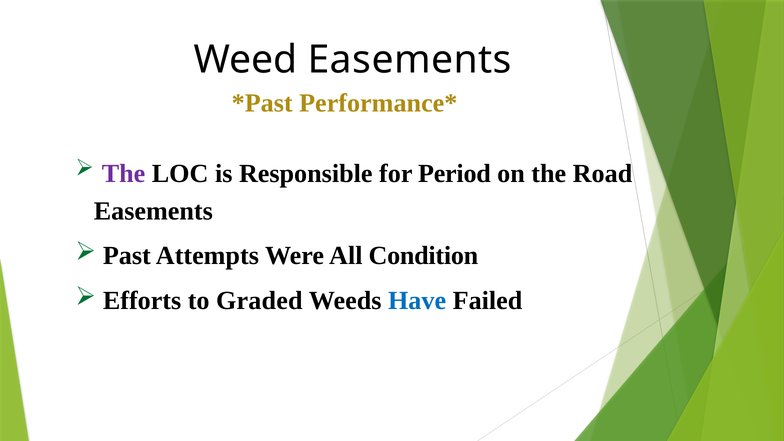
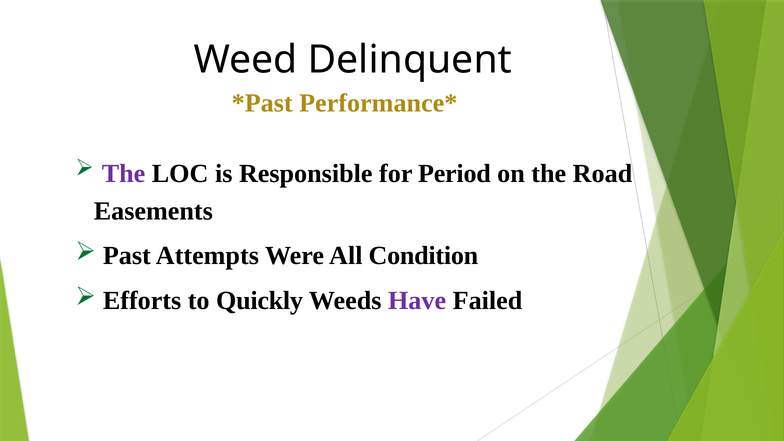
Weed Easements: Easements -> Delinquent
Graded: Graded -> Quickly
Have colour: blue -> purple
